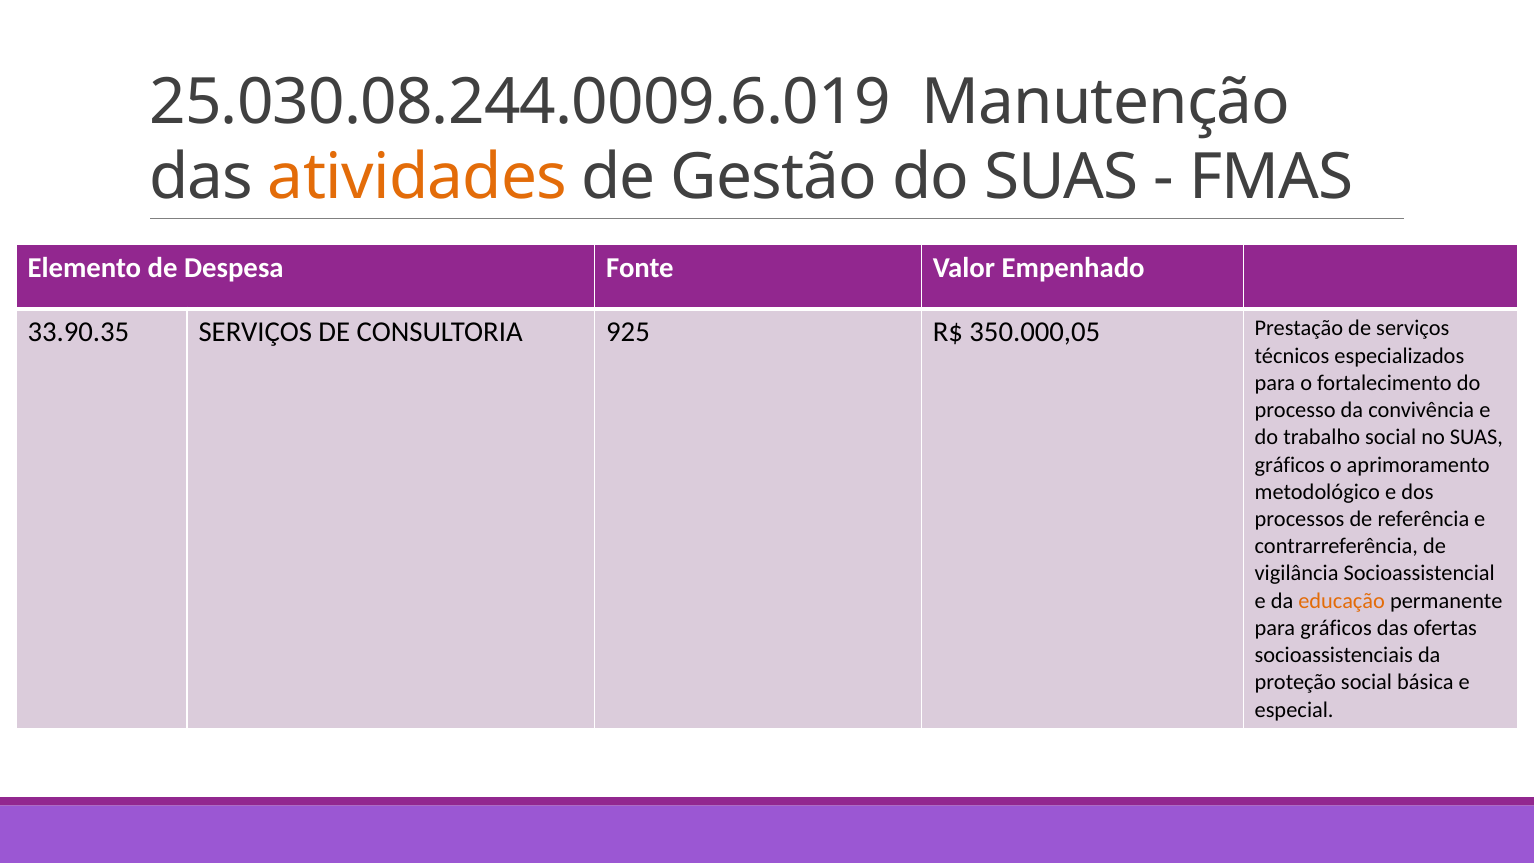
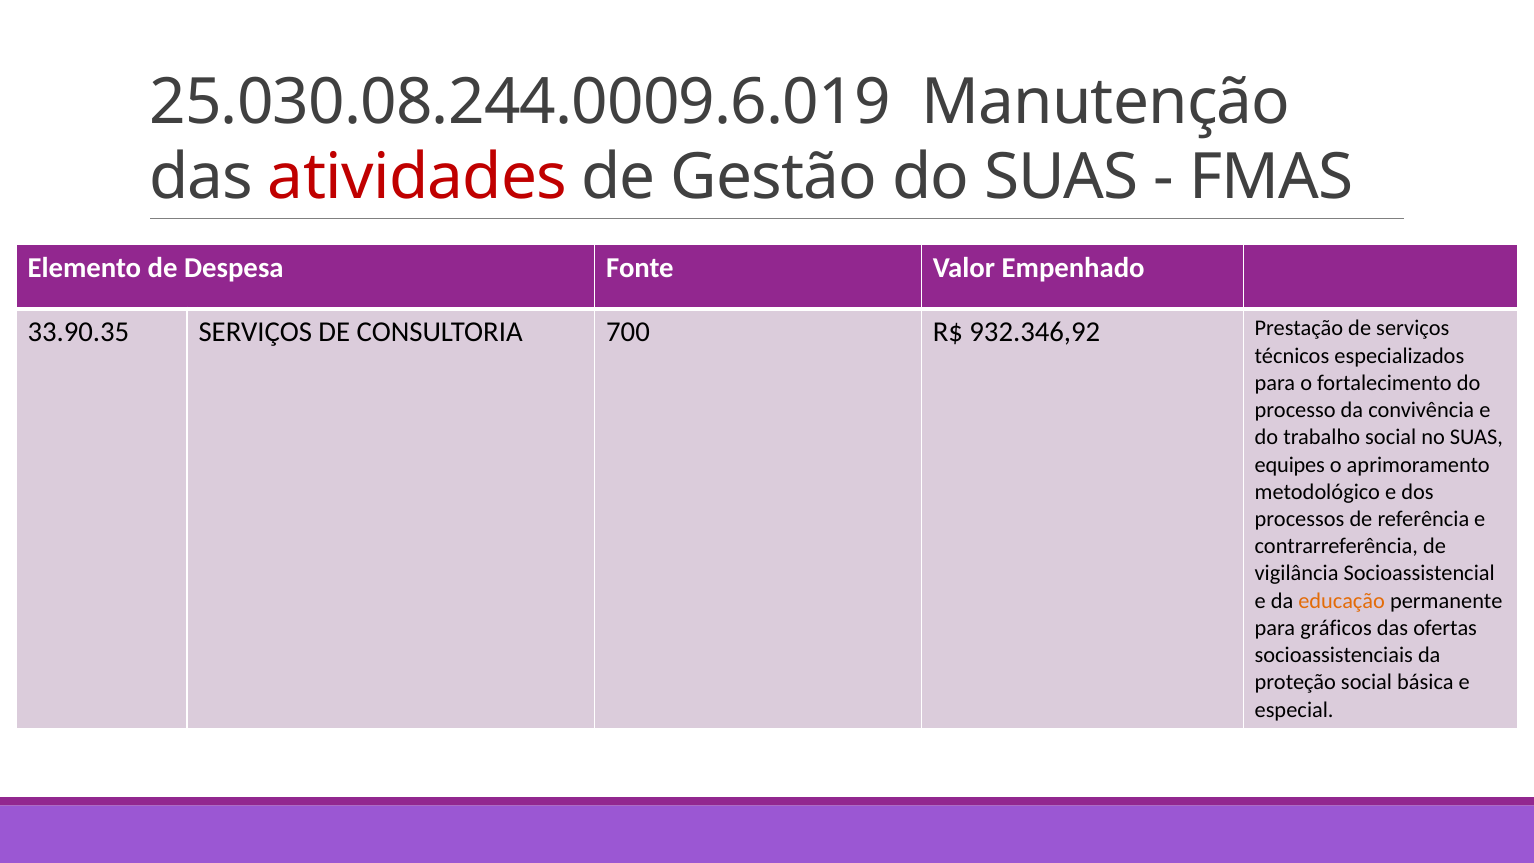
atividades colour: orange -> red
925: 925 -> 700
350.000,05: 350.000,05 -> 932.346,92
gráficos at (1290, 465): gráficos -> equipes
